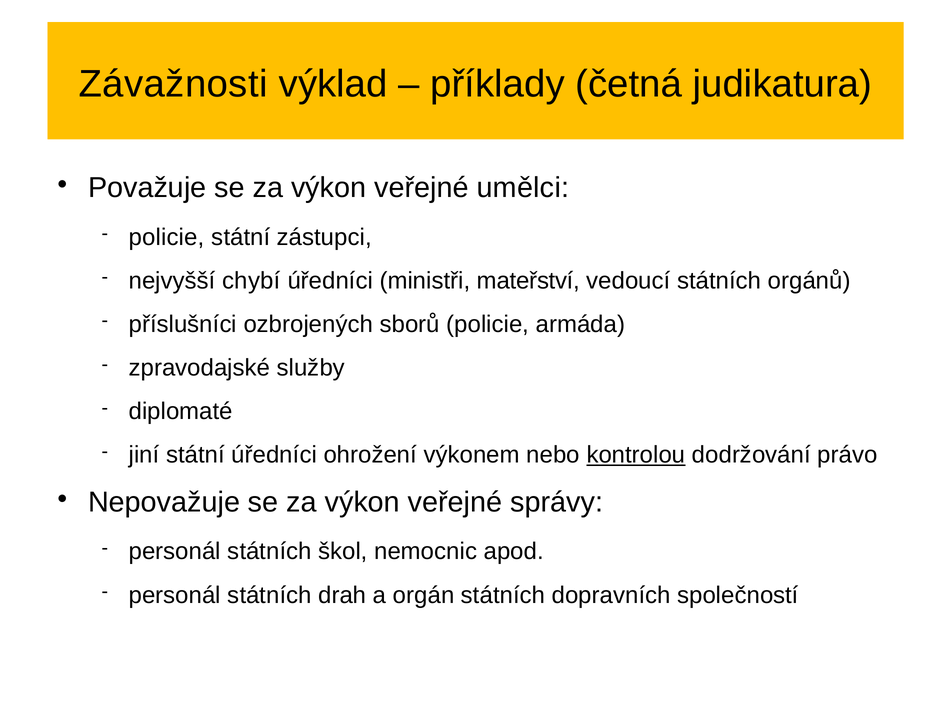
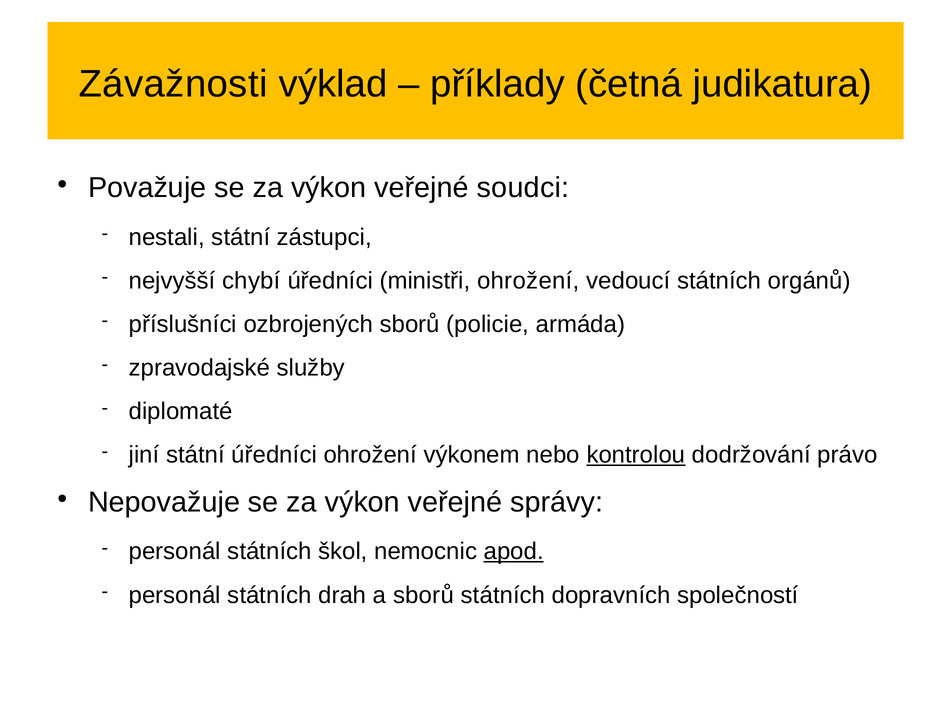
umělci: umělci -> soudci
policie at (167, 237): policie -> nestali
ministři mateřství: mateřství -> ohrožení
apod underline: none -> present
a orgán: orgán -> sborů
